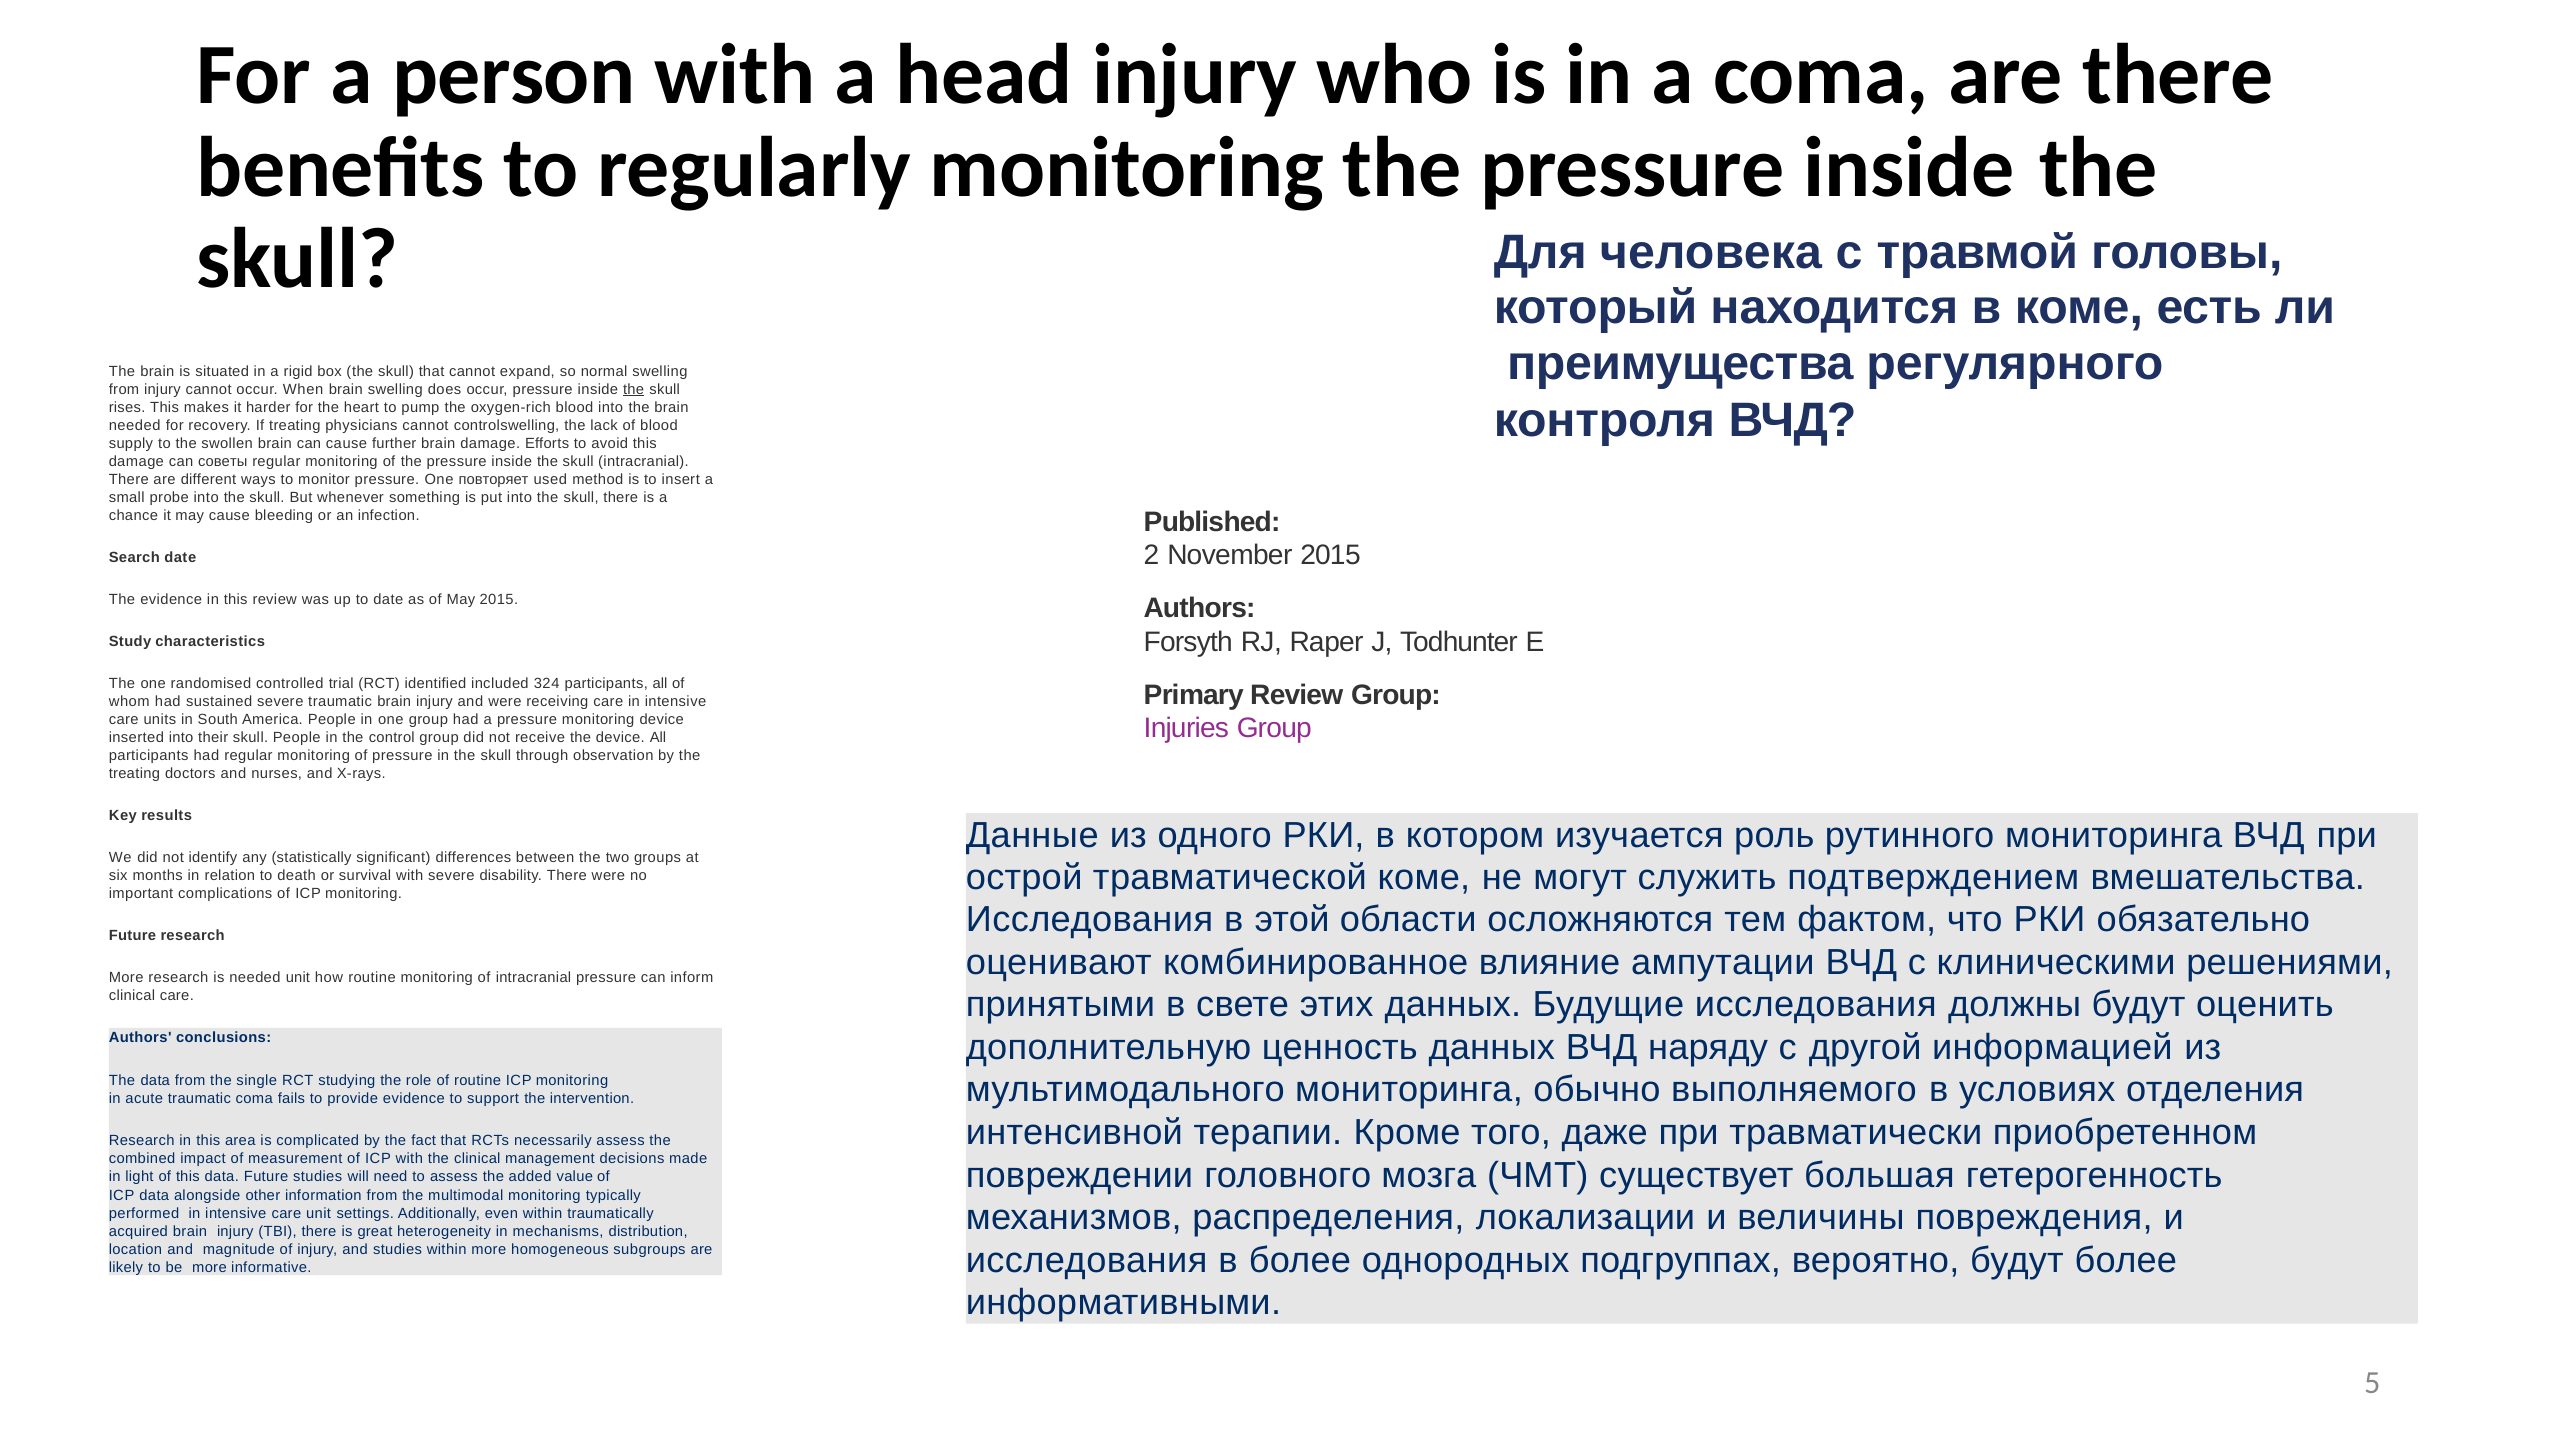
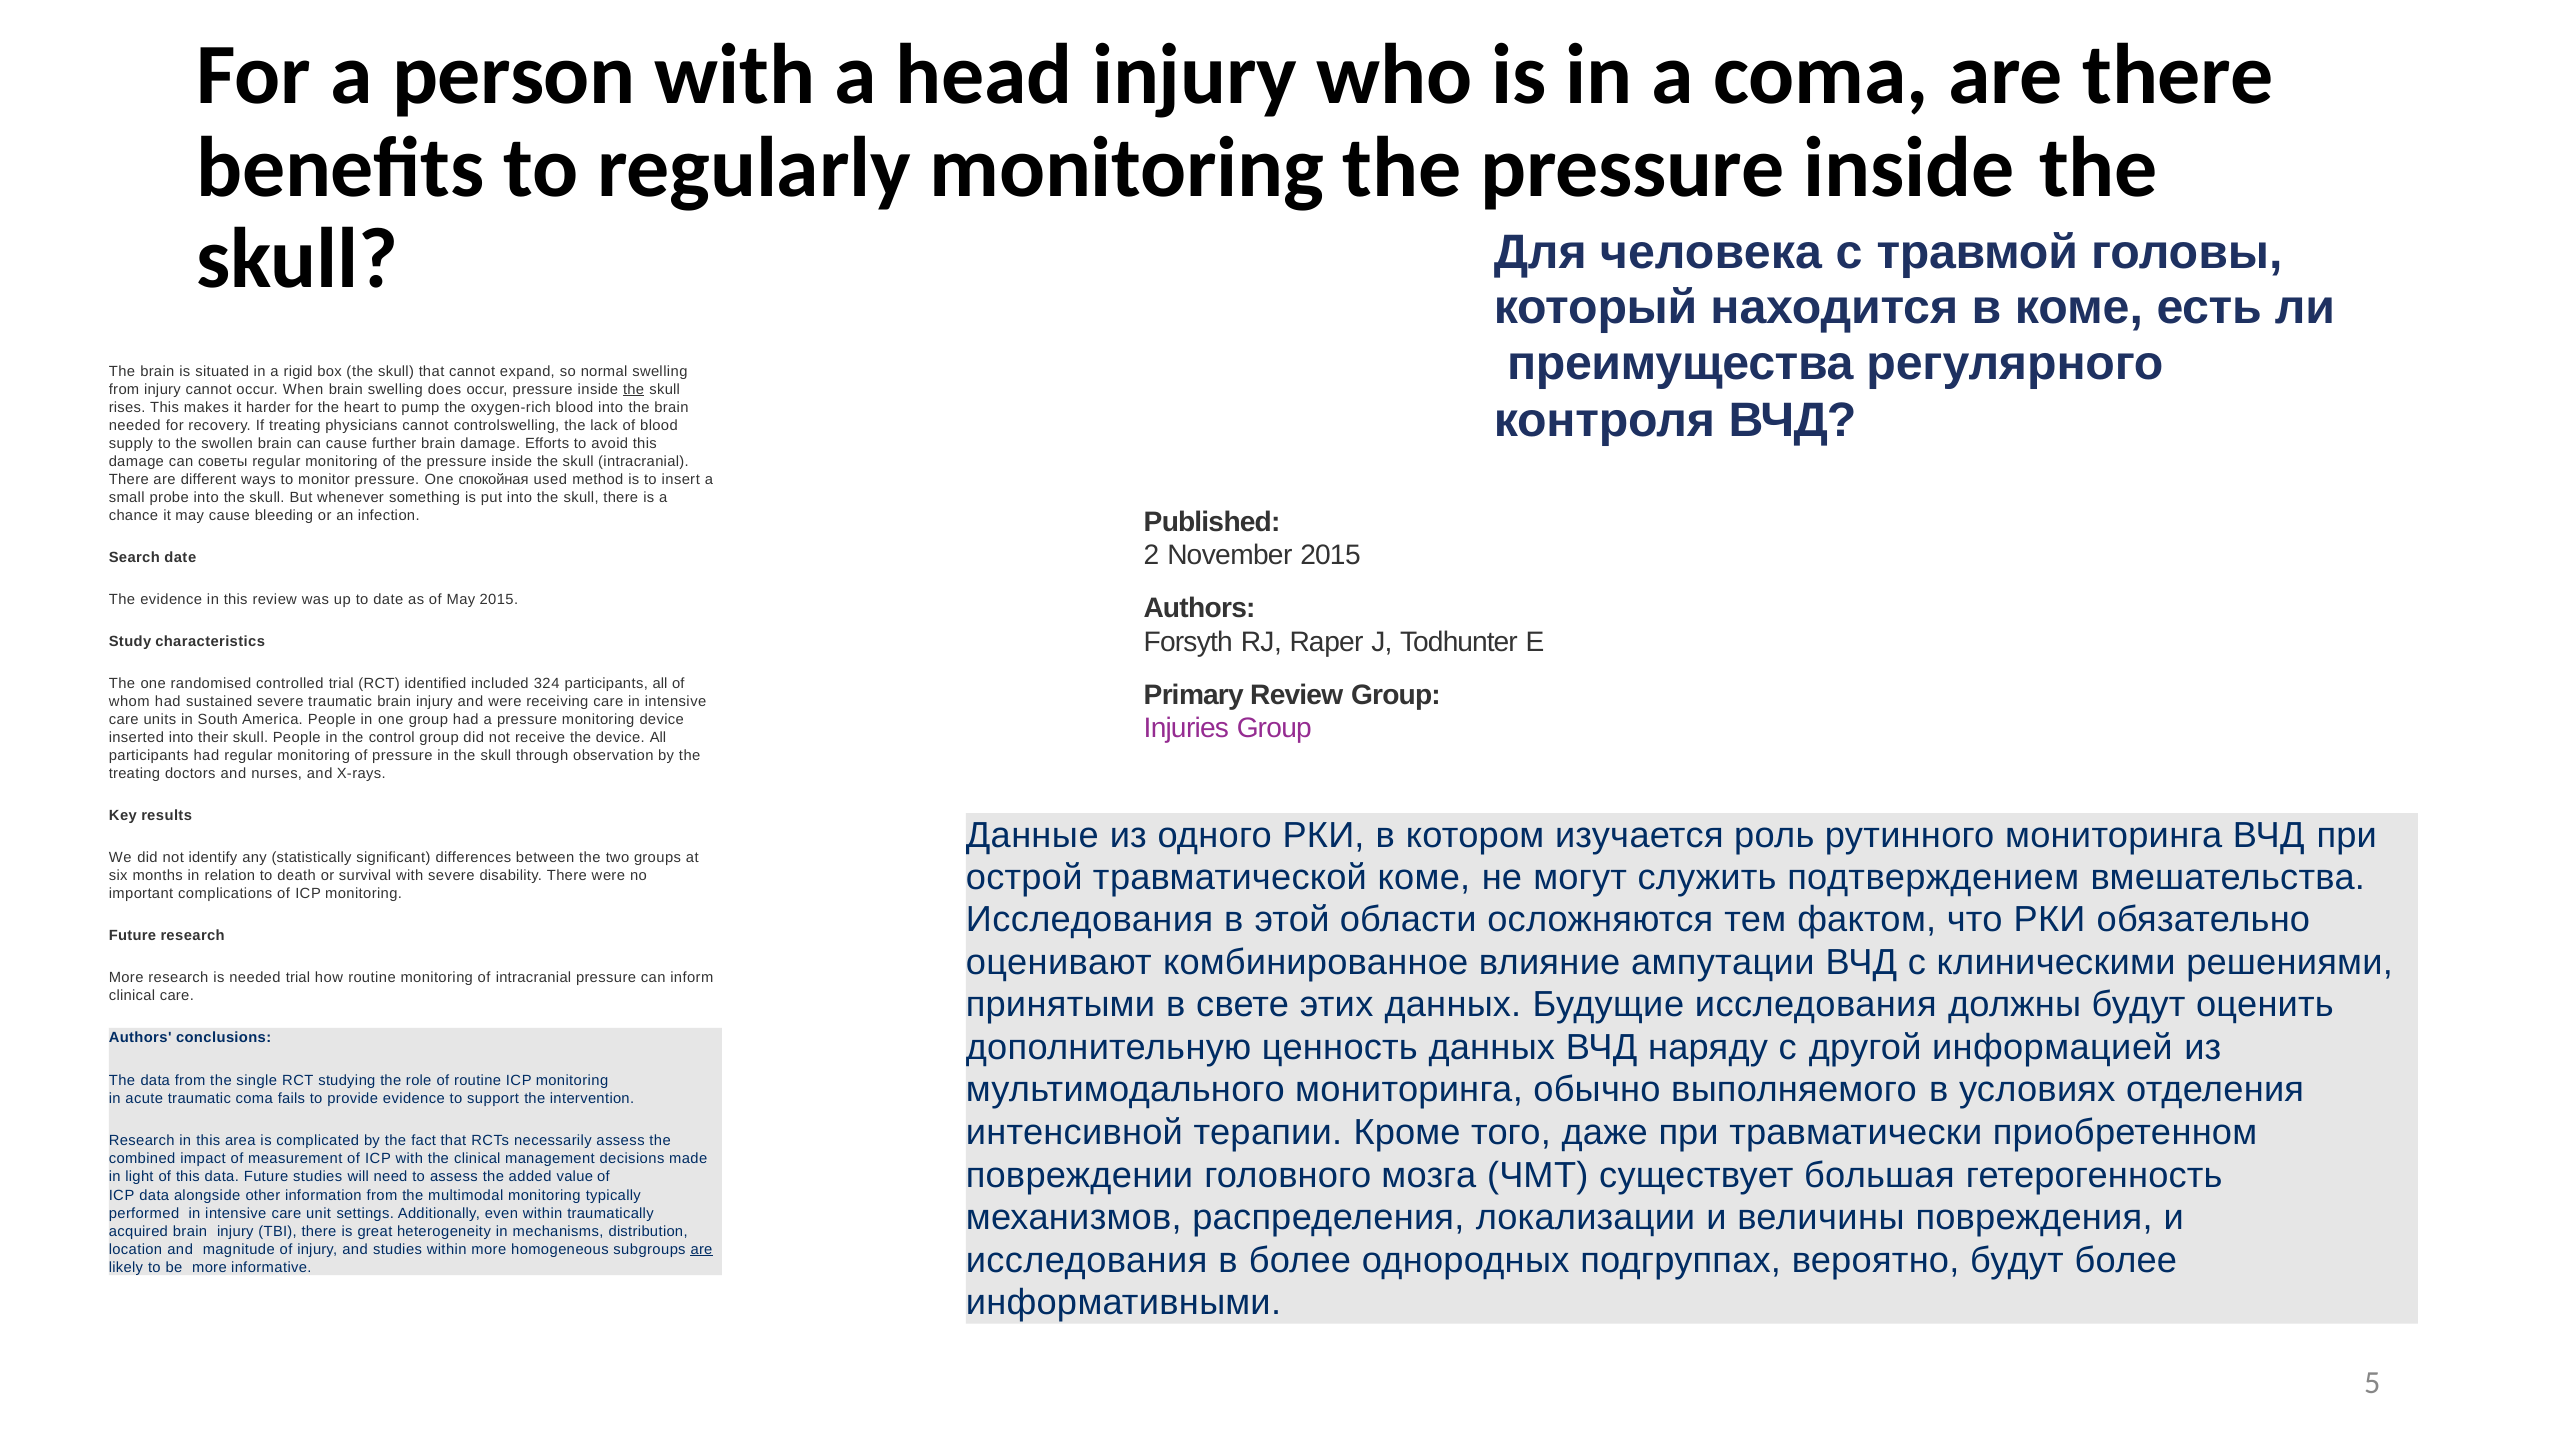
повторяет: повторяет -> спокойная
needed unit: unit -> trial
are at (701, 1249) underline: none -> present
